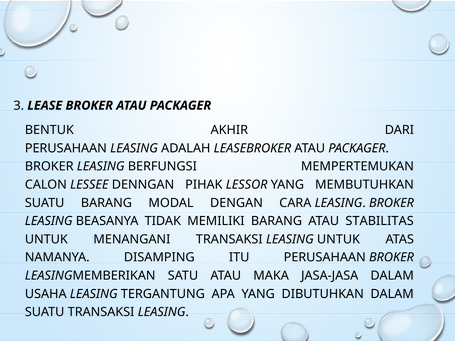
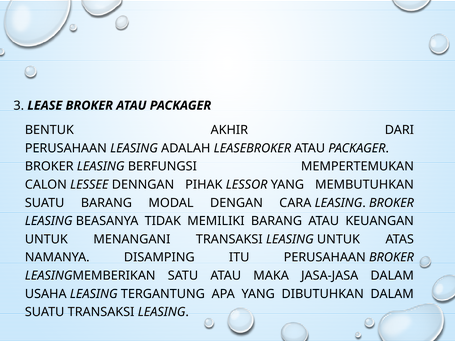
STABILITAS: STABILITAS -> KEUANGAN
